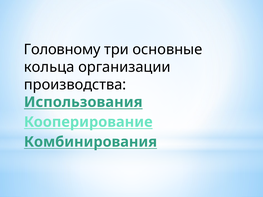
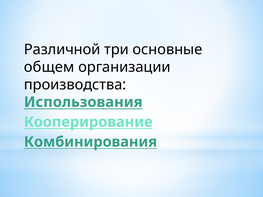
Головному: Головному -> Различной
кольца: кольца -> общем
